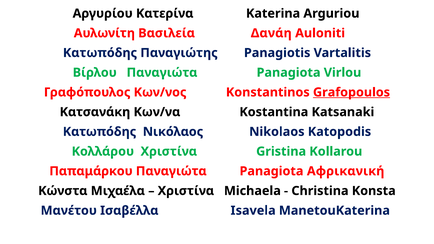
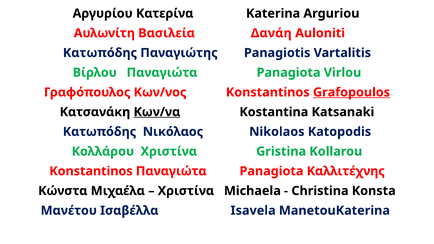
Κων/να underline: none -> present
Παπαμάρκου at (91, 171): Παπαμάρκου -> Konstantinos
Αφρικανική: Αφρικανική -> Καλλιτέχνης
